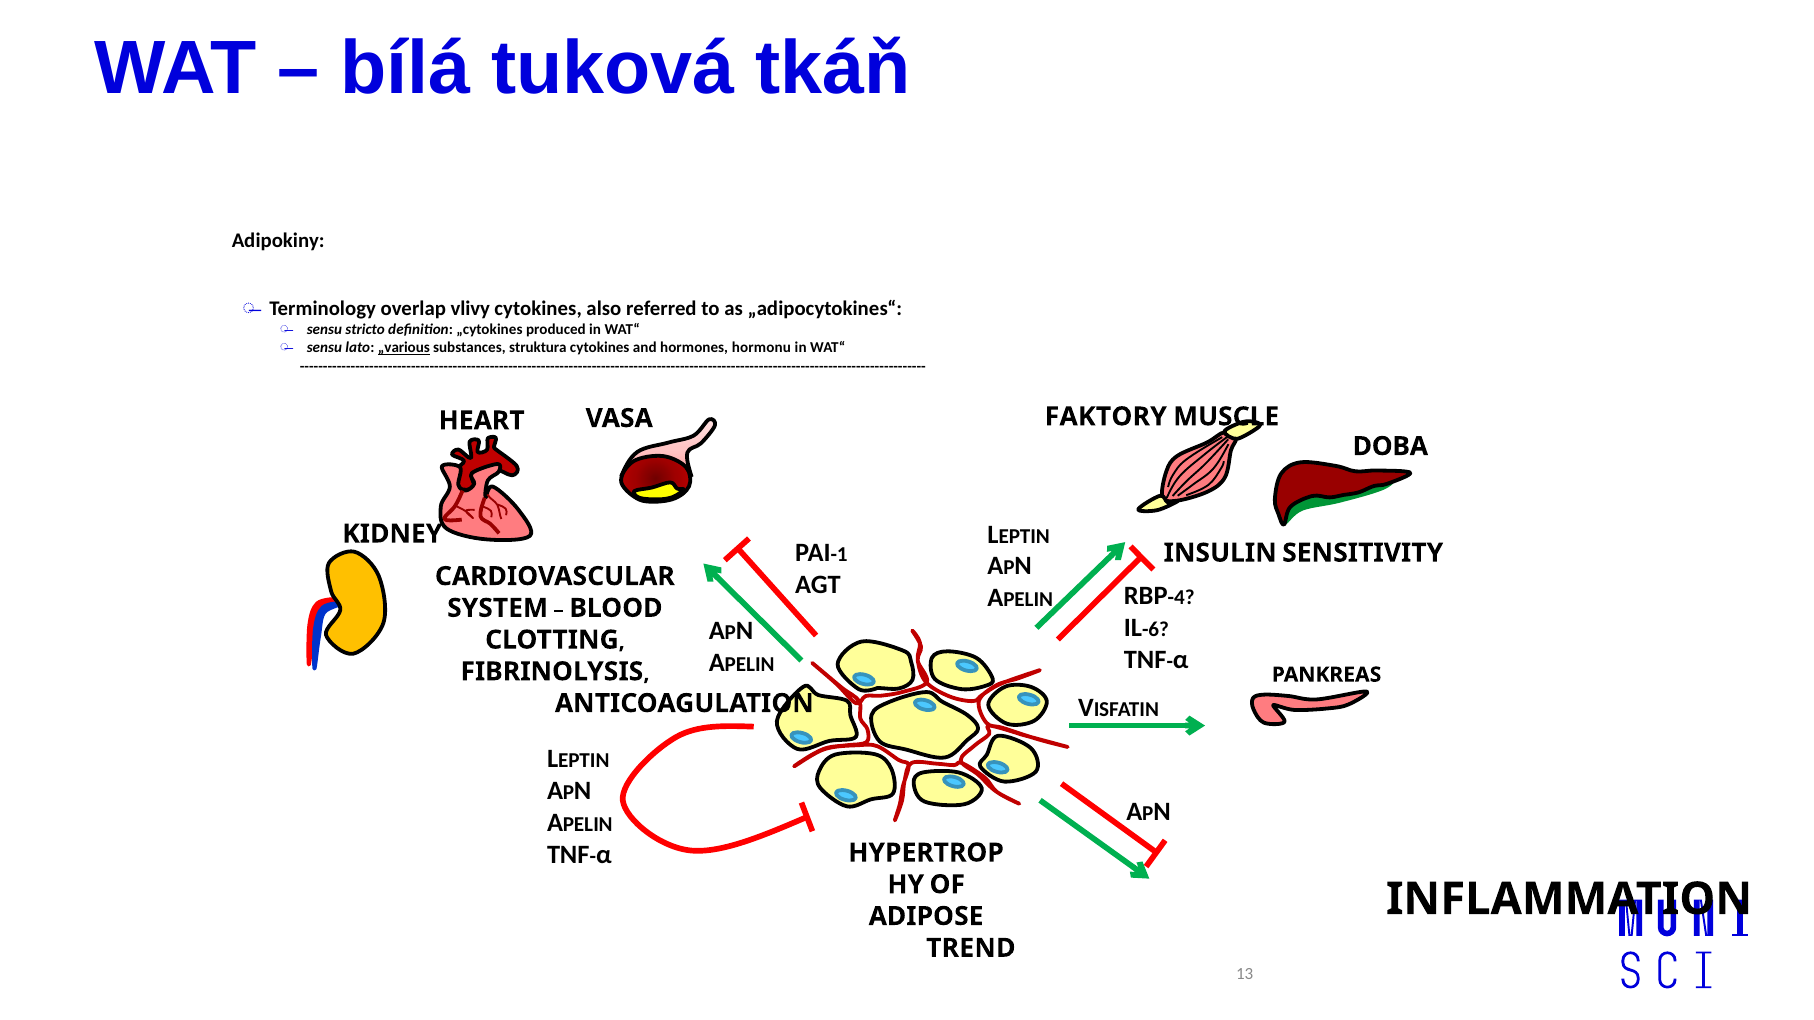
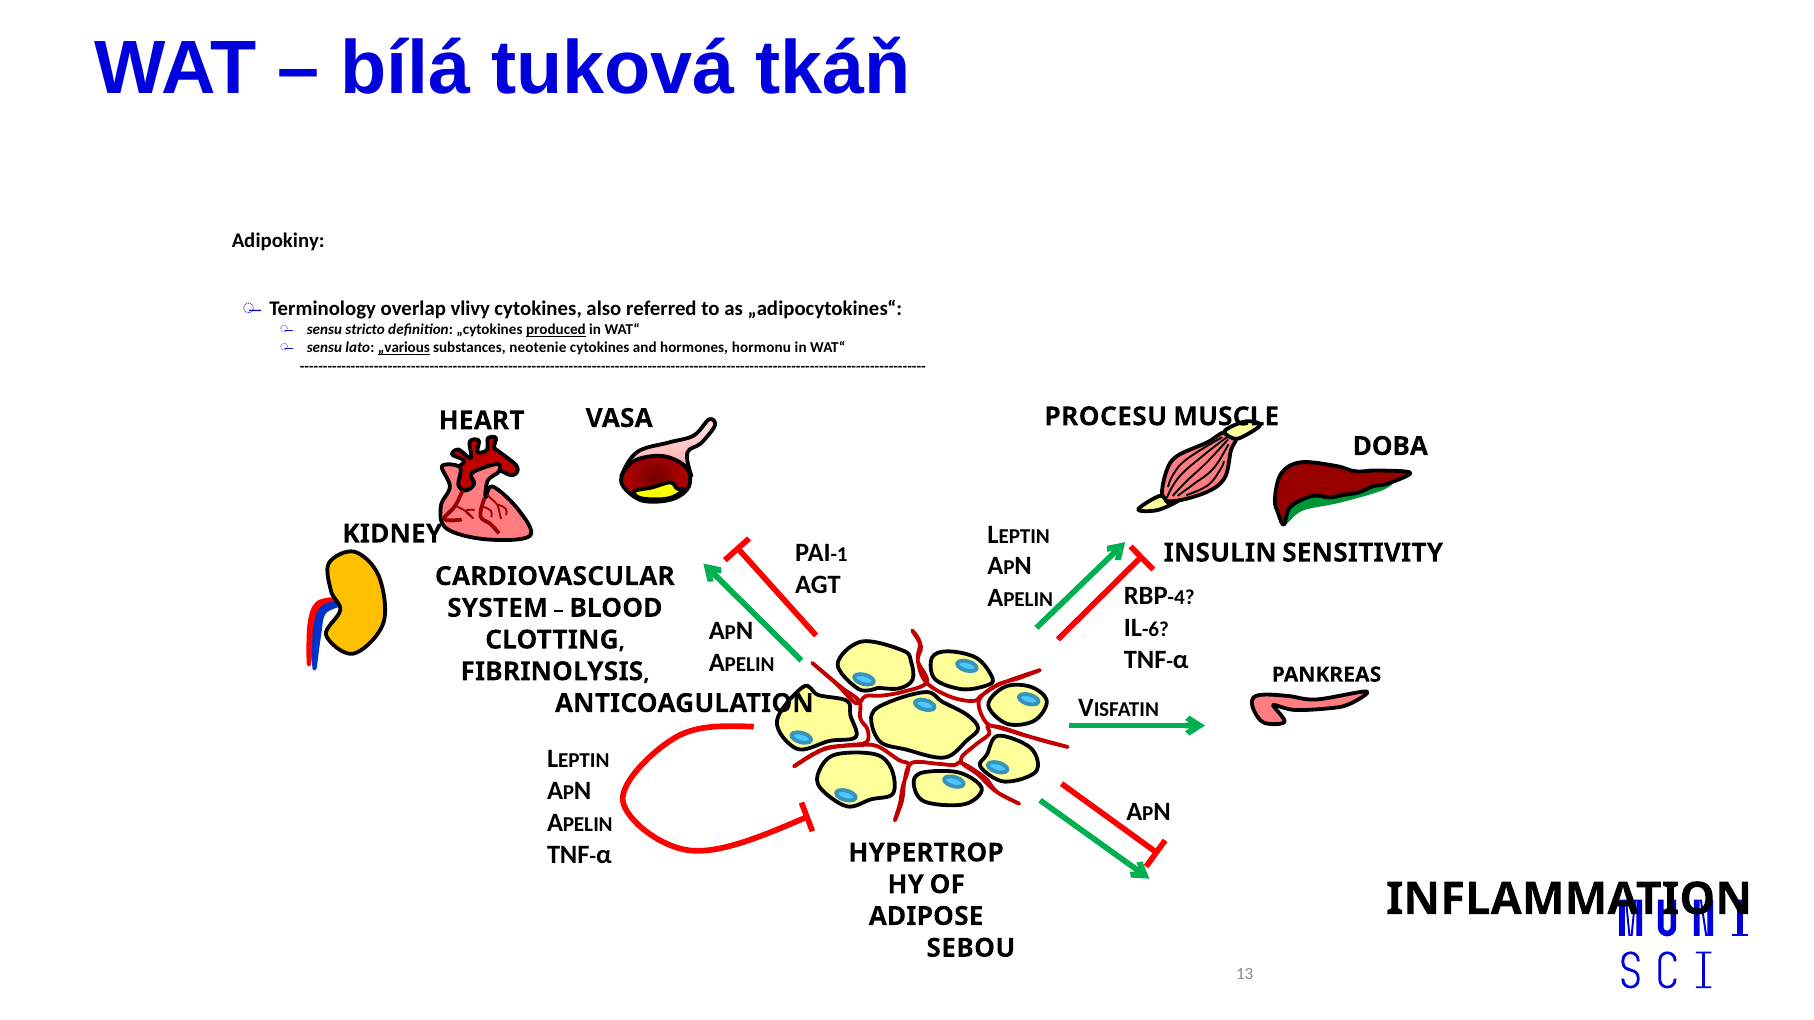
produced underline: none -> present
struktura: struktura -> neotenie
FAKTORY: FAKTORY -> PROCESU
TREND: TREND -> SEBOU
